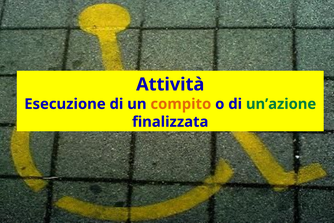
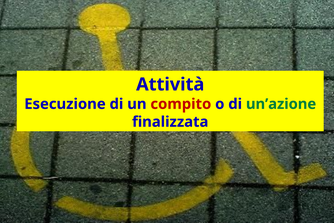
compito colour: orange -> red
